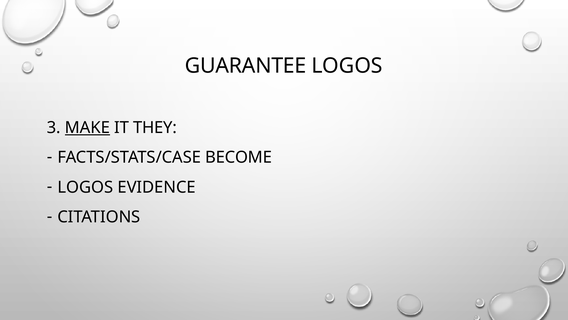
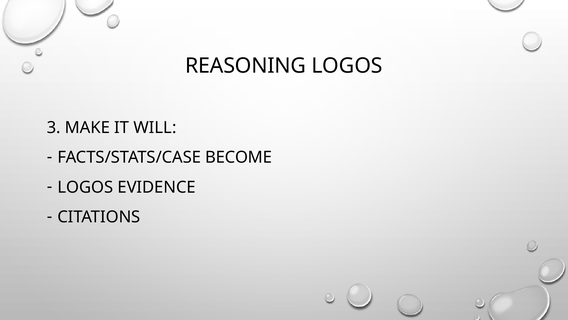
GUARANTEE: GUARANTEE -> REASONING
MAKE underline: present -> none
THEY: THEY -> WILL
